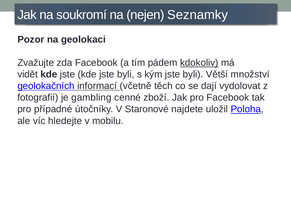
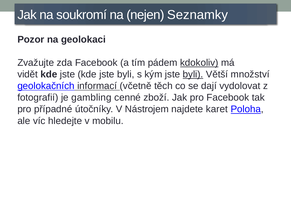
byli at (193, 74) underline: none -> present
Staronové: Staronové -> Nástrojem
uložil: uložil -> karet
